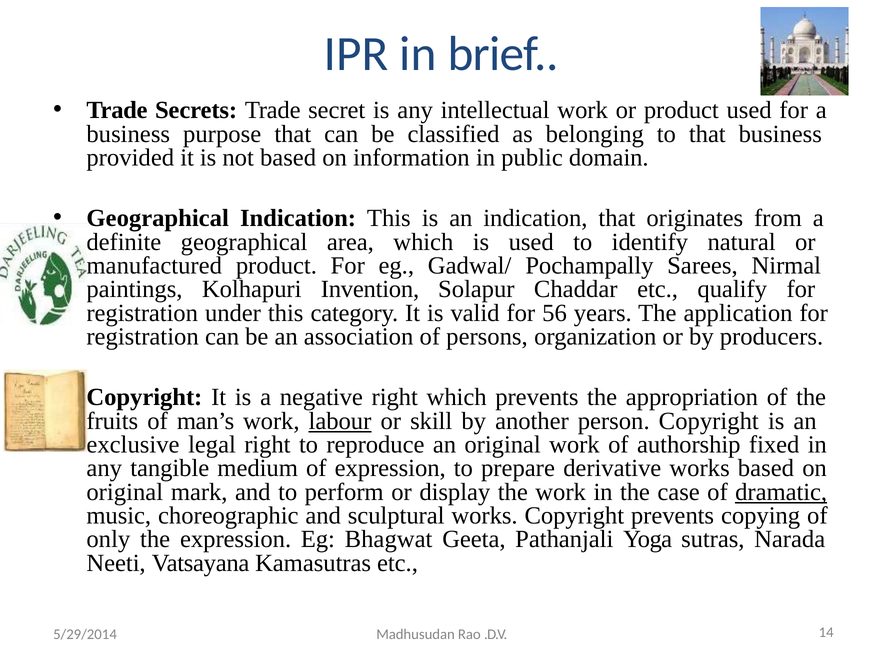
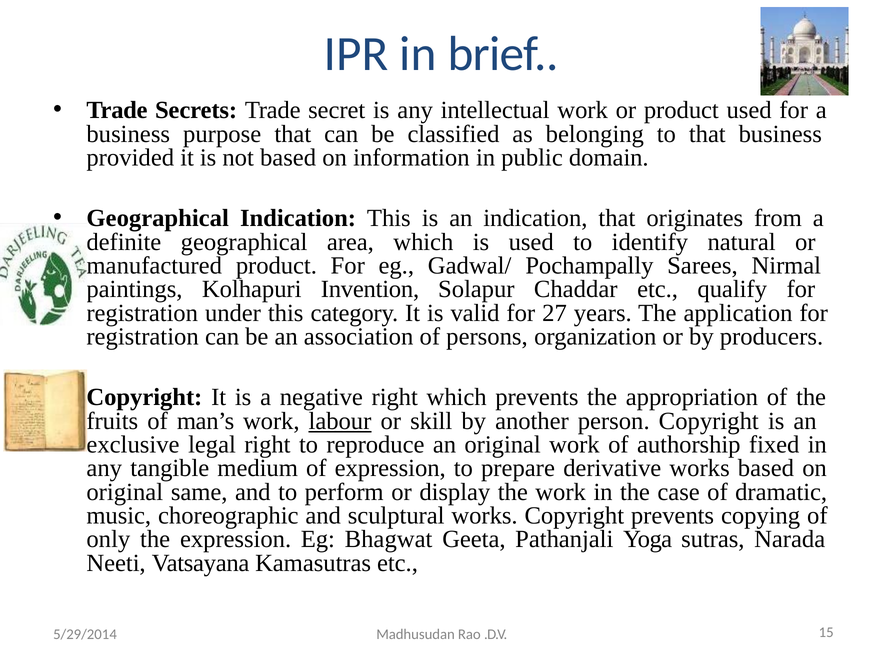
56: 56 -> 27
mark: mark -> same
dramatic underline: present -> none
14: 14 -> 15
